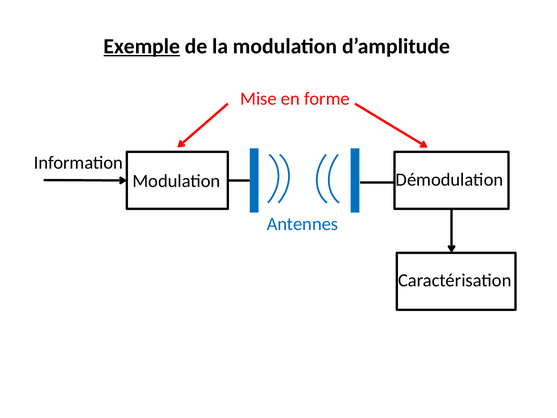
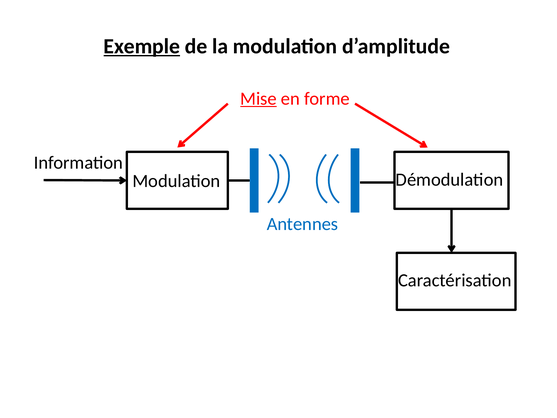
Mise underline: none -> present
